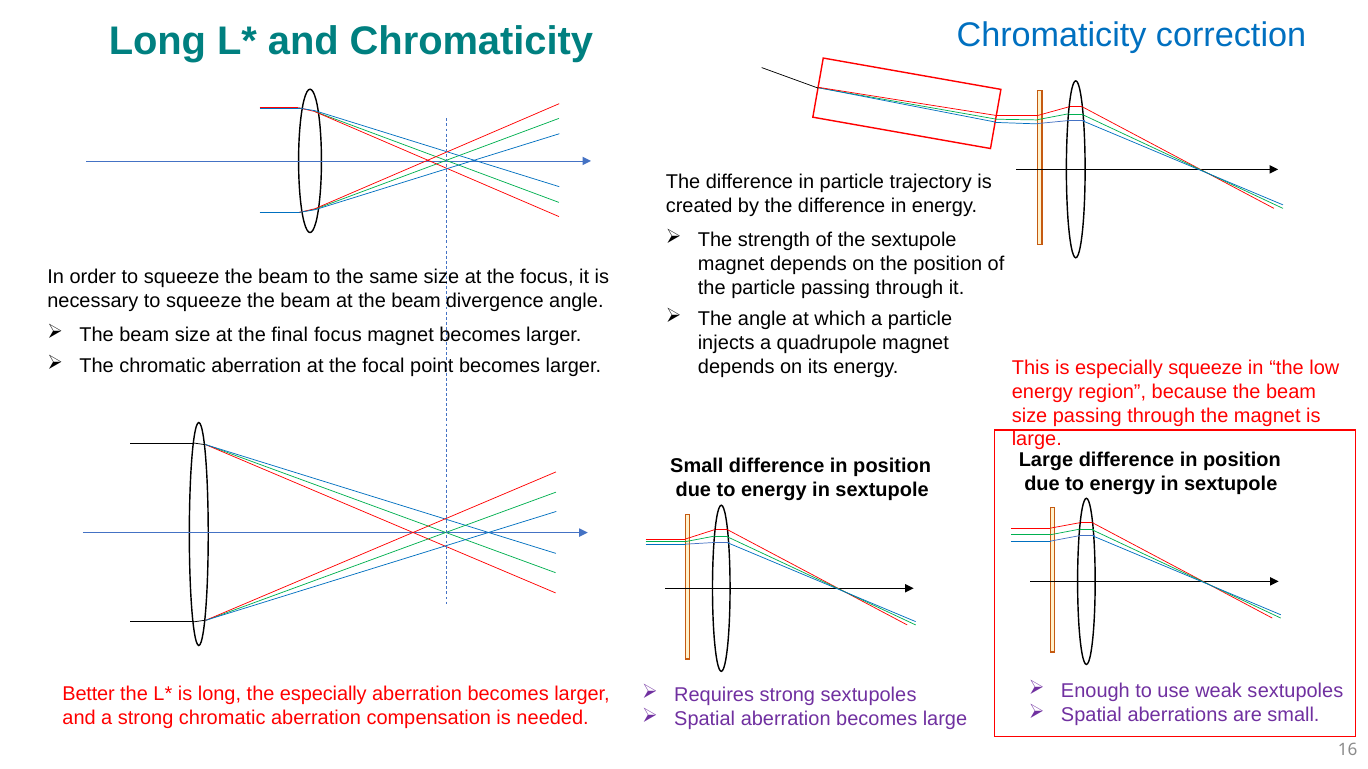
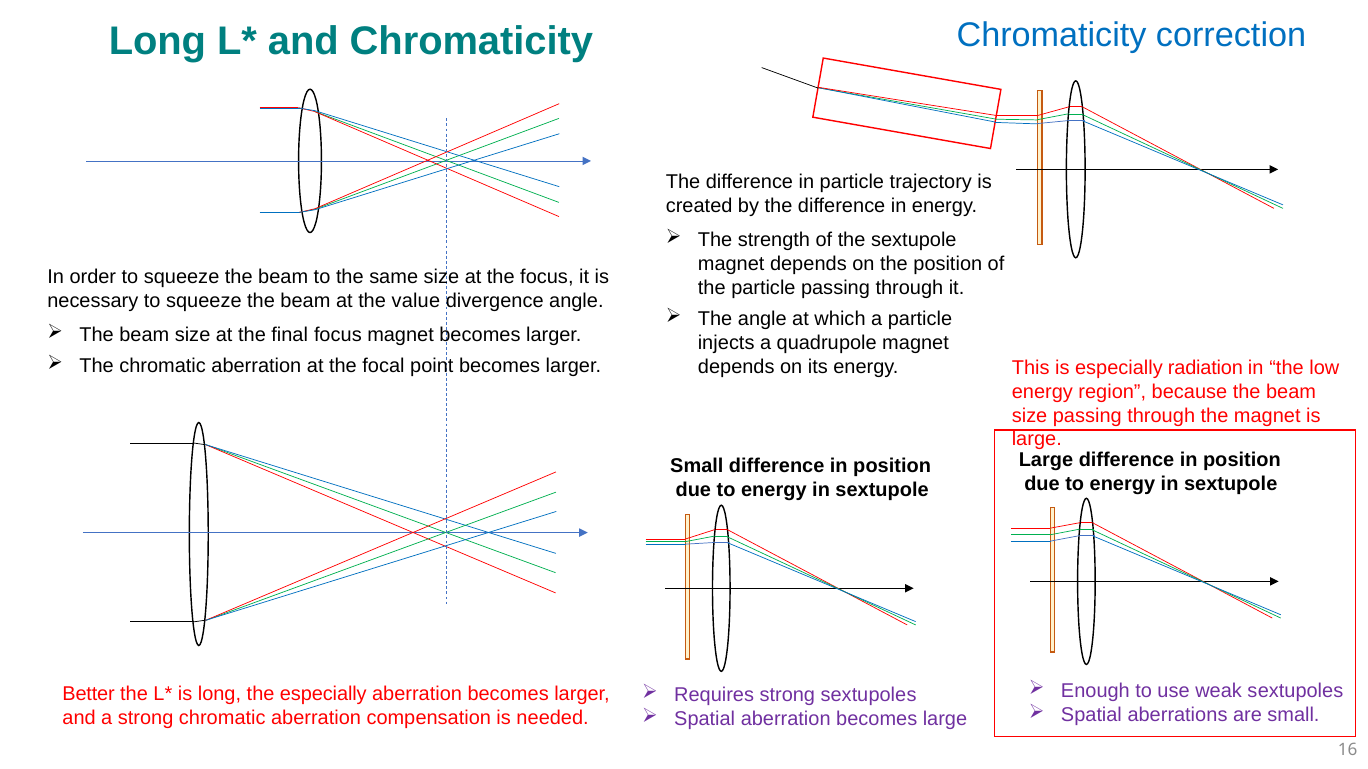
at the beam: beam -> value
especially squeeze: squeeze -> radiation
